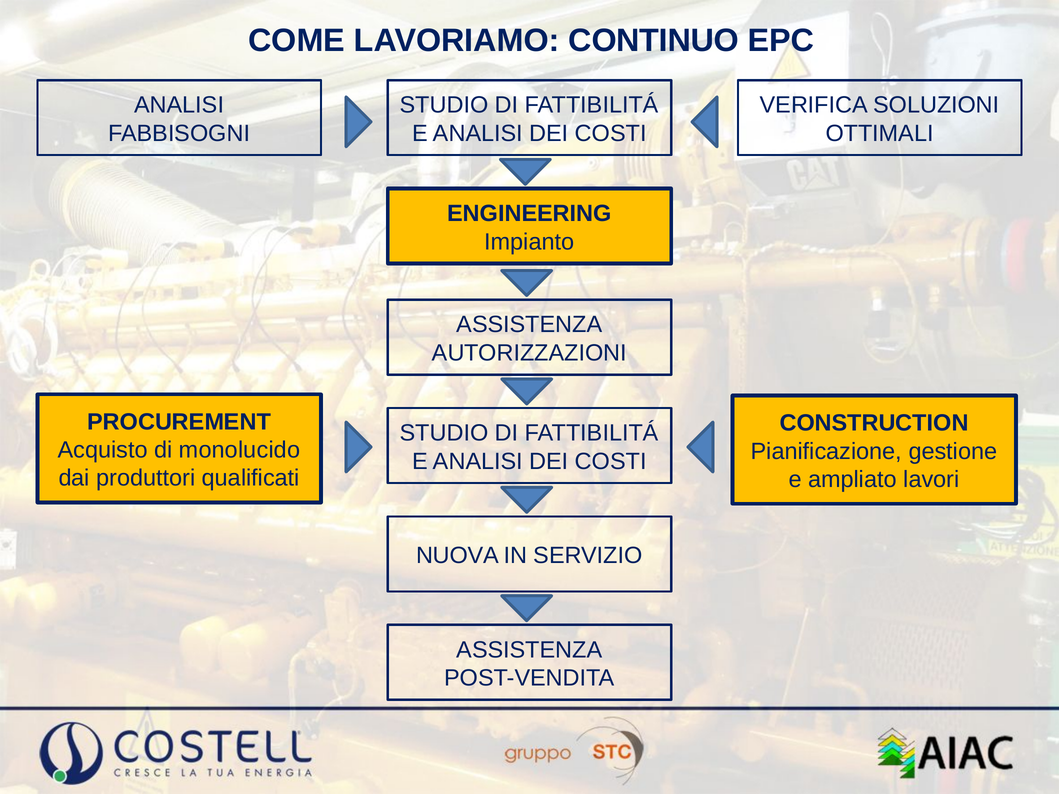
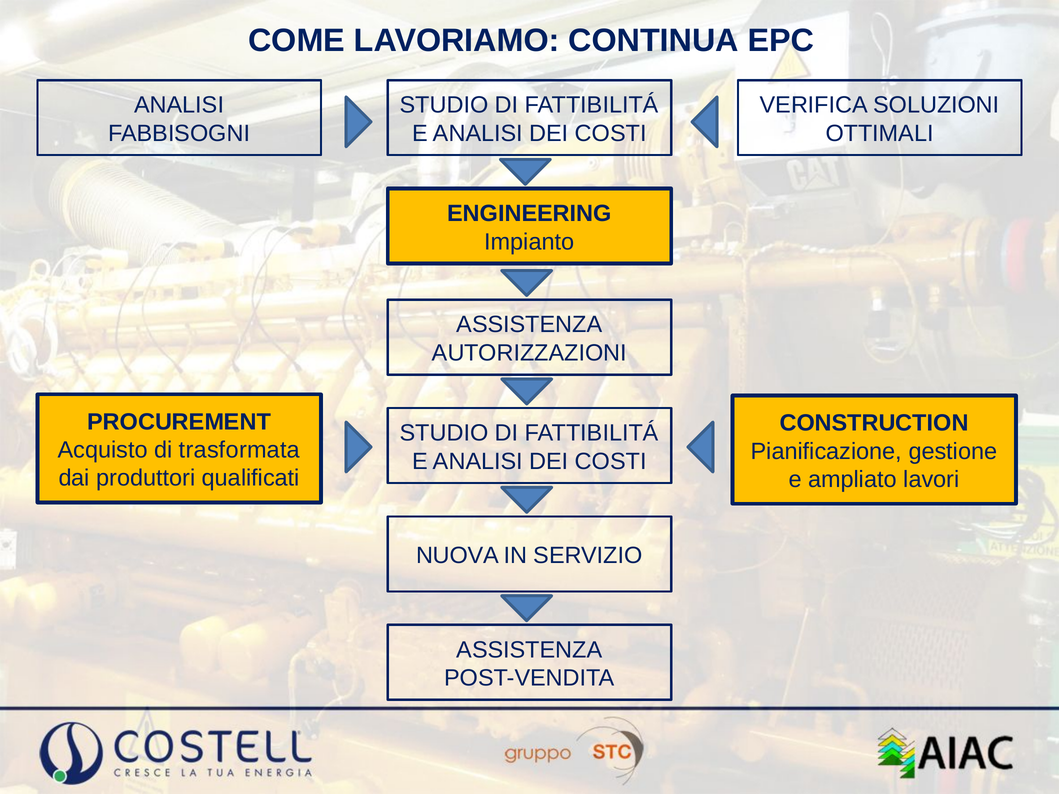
CONTINUO: CONTINUO -> CONTINUA
monolucido: monolucido -> trasformata
